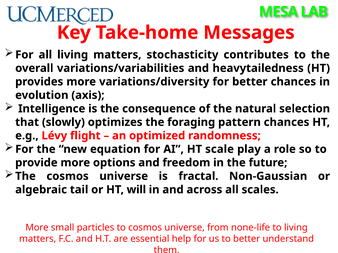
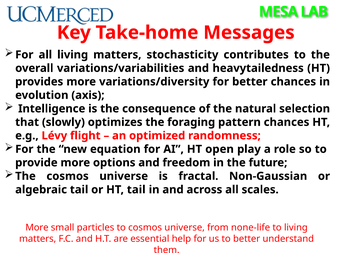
scale: scale -> open
HT will: will -> tail
